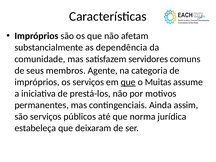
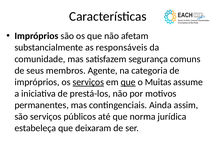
dependência: dependência -> responsáveis
servidores: servidores -> segurança
serviços at (88, 82) underline: none -> present
